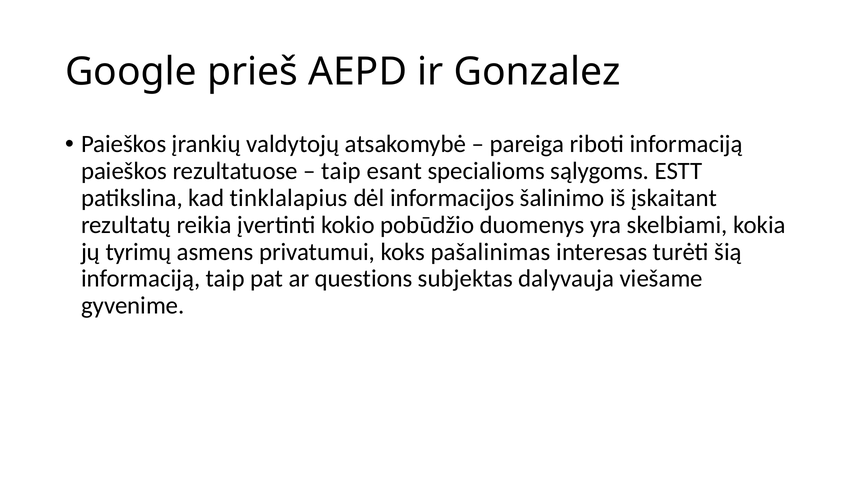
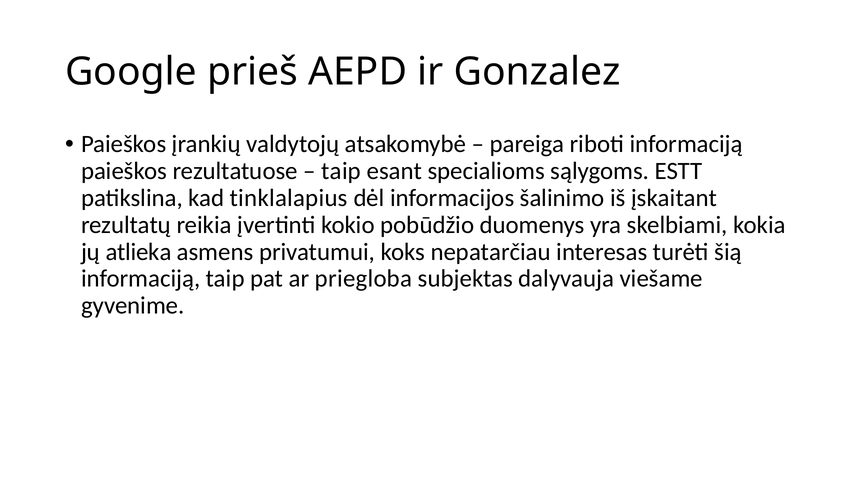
tyrimų: tyrimų -> atlieka
pašalinimas: pašalinimas -> nepatarčiau
questions: questions -> priegloba
